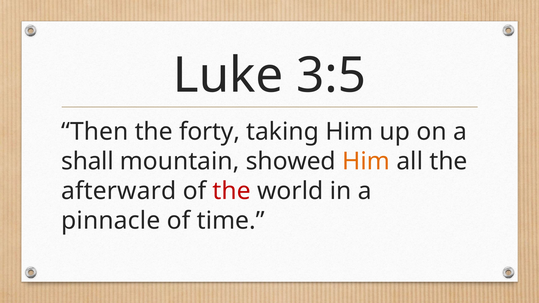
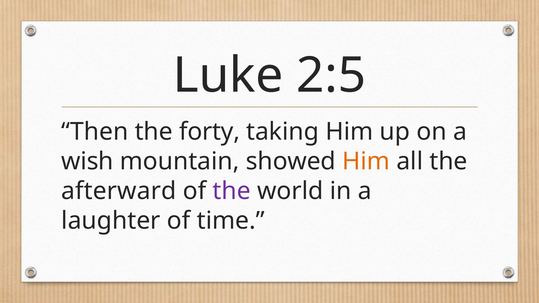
3:5: 3:5 -> 2:5
shall: shall -> wish
the at (232, 191) colour: red -> purple
pinnacle: pinnacle -> laughter
